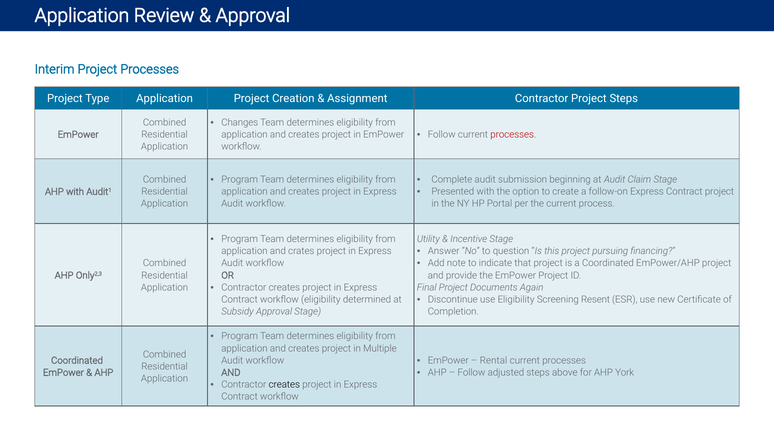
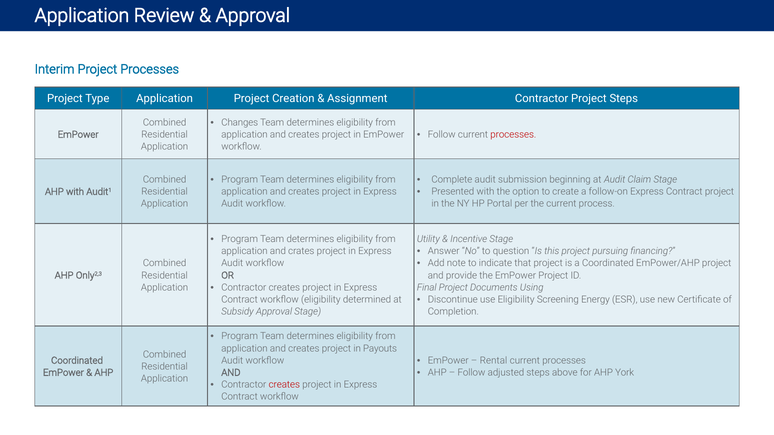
Again: Again -> Using
Resent: Resent -> Energy
Multiple: Multiple -> Payouts
creates at (284, 385) colour: black -> red
